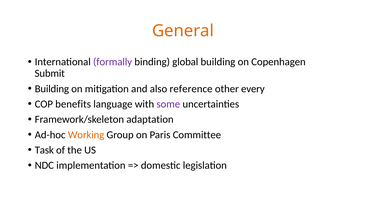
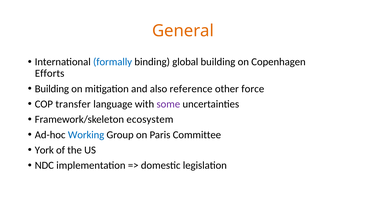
formally colour: purple -> blue
Submit: Submit -> Efforts
every: every -> force
benefits: benefits -> transfer
adaptation: adaptation -> ecosystem
Working colour: orange -> blue
Task: Task -> York
